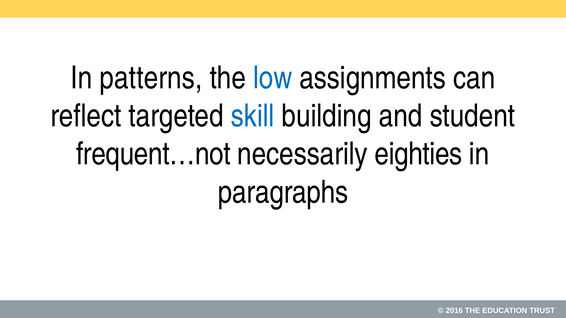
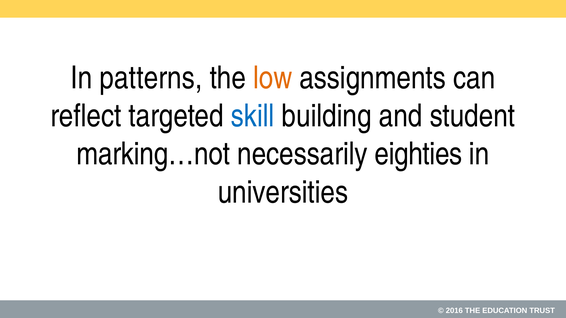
low colour: blue -> orange
frequent…not: frequent…not -> marking…not
paragraphs: paragraphs -> universities
